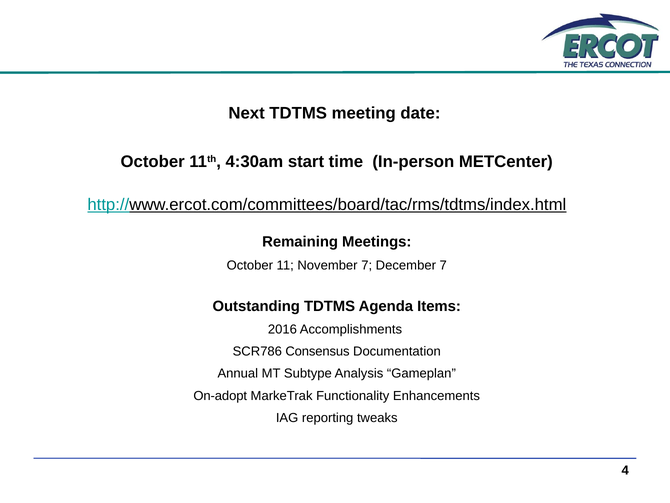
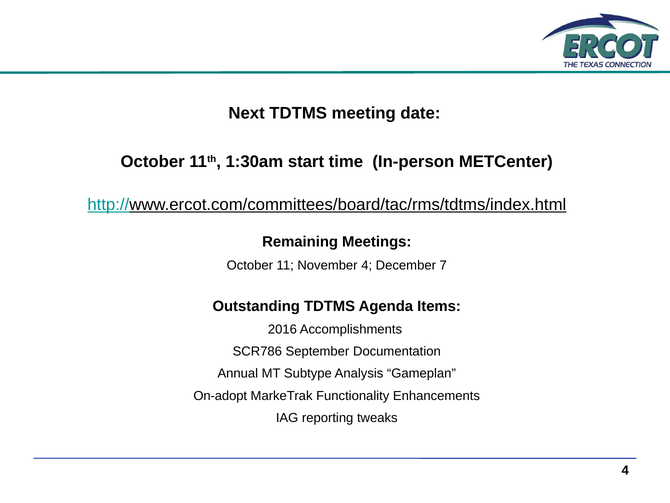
4:30am: 4:30am -> 1:30am
November 7: 7 -> 4
Consensus: Consensus -> September
